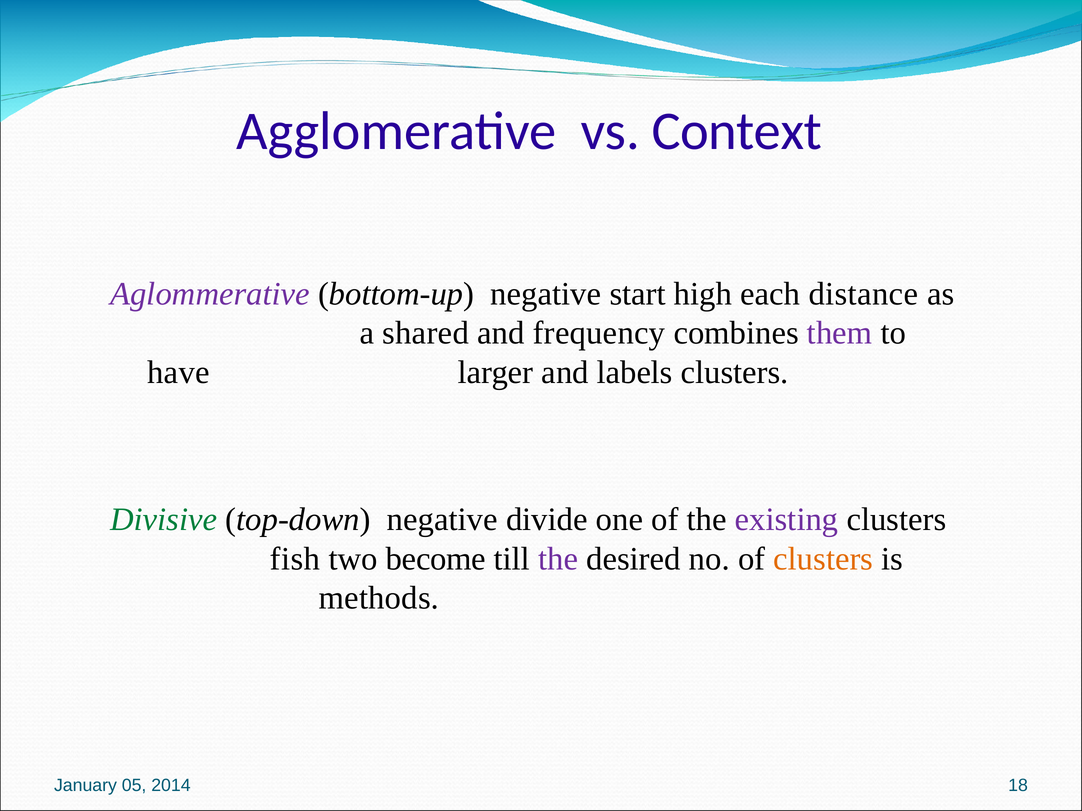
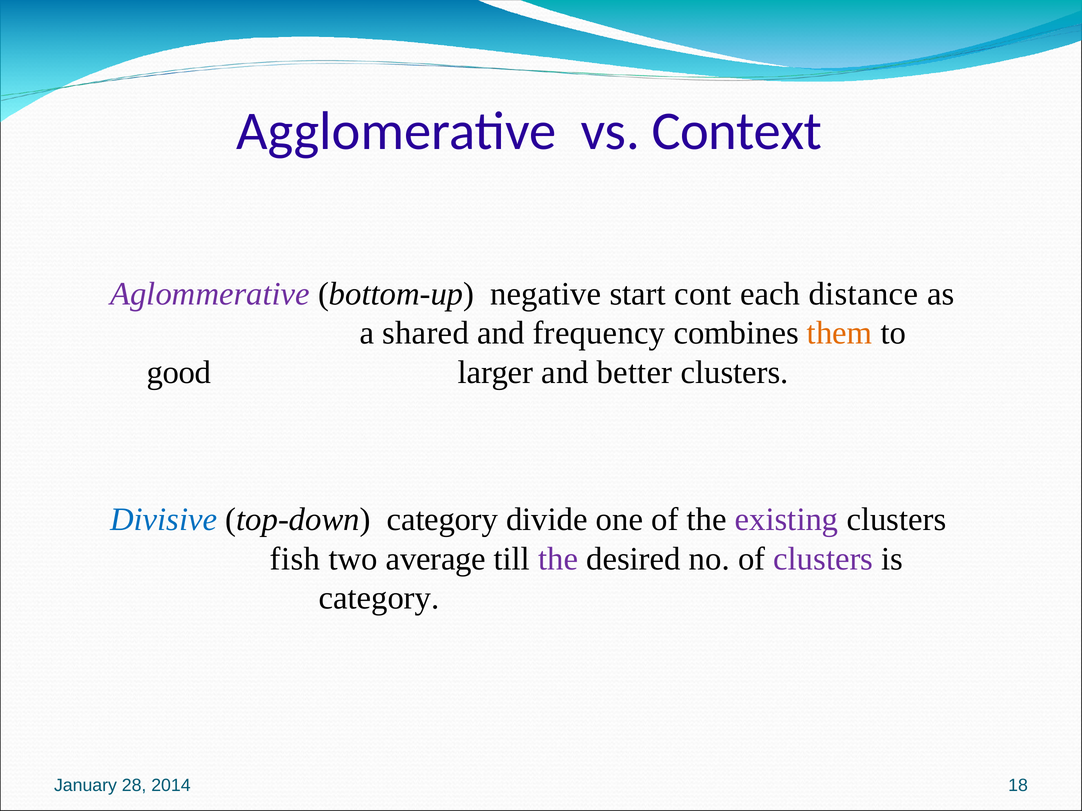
high: high -> cont
them colour: purple -> orange
have: have -> good
labels: labels -> better
Divisive colour: green -> blue
top-down negative: negative -> category
become: become -> average
clusters at (823, 559) colour: orange -> purple
methods at (379, 598): methods -> category
05: 05 -> 28
